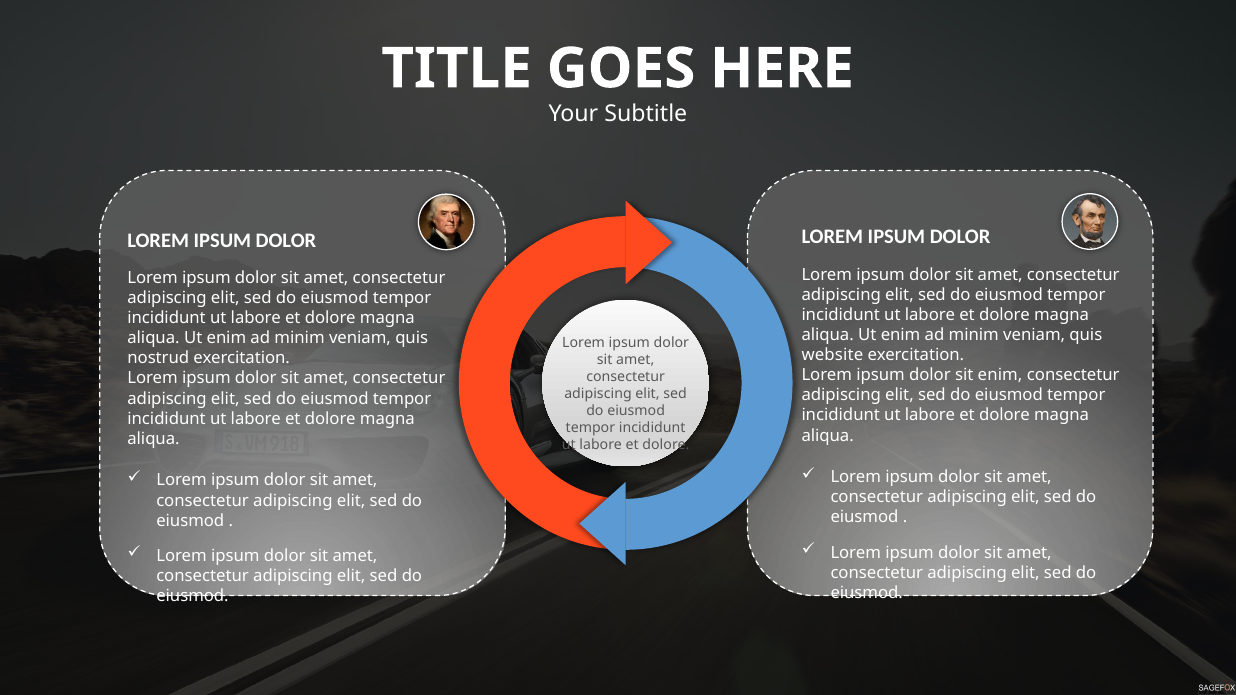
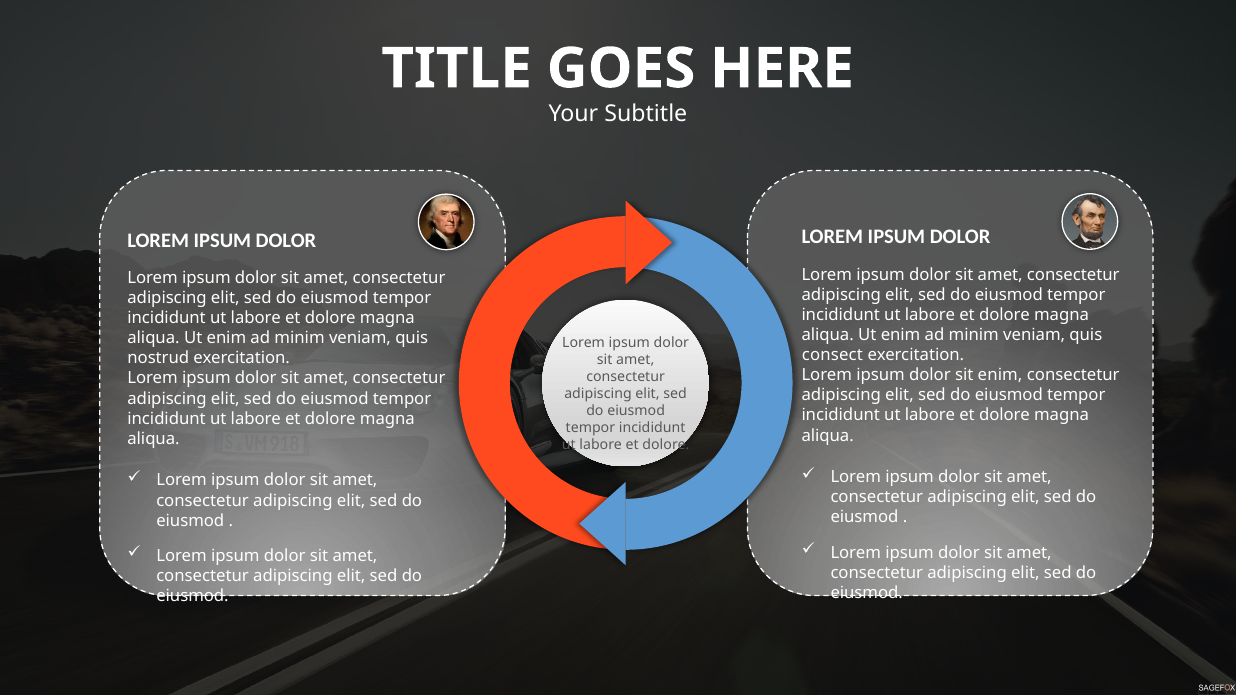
website: website -> consect
